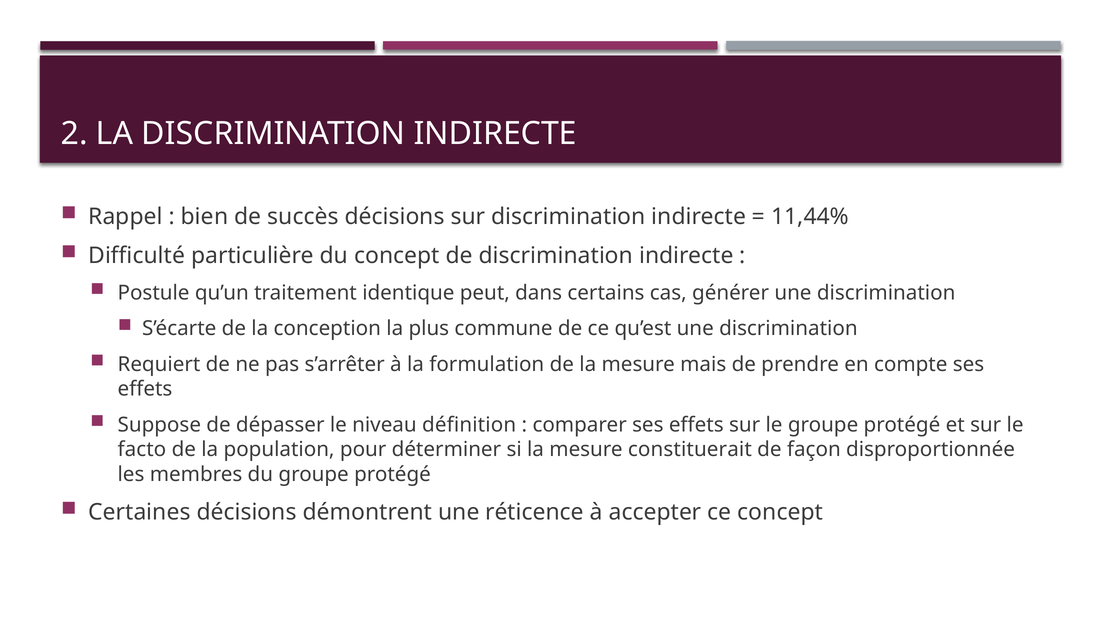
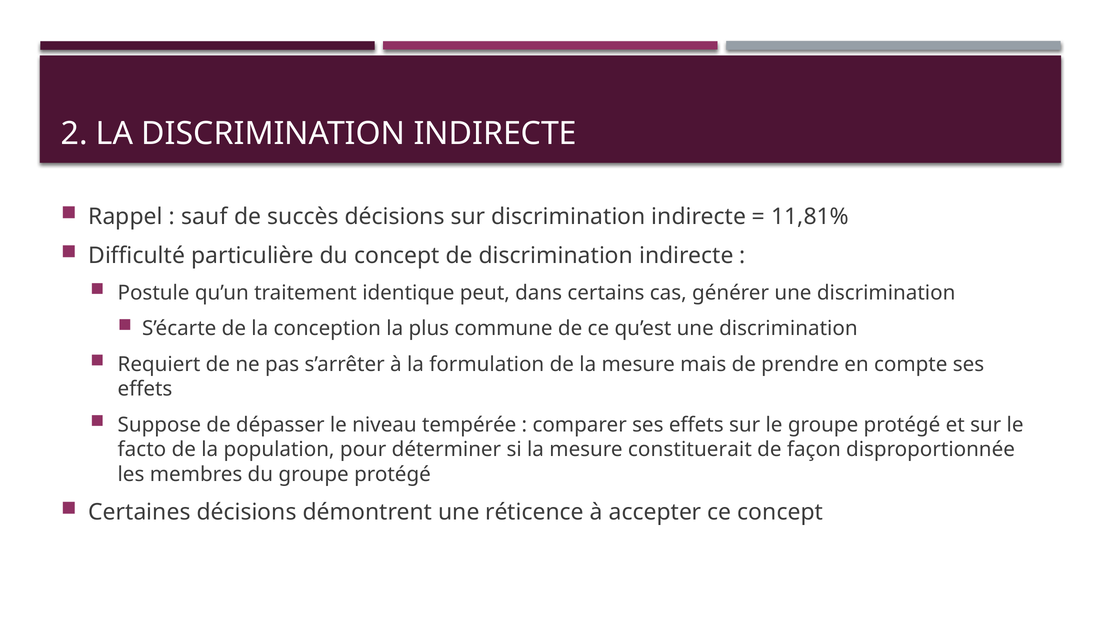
bien: bien -> sauf
11,44%: 11,44% -> 11,81%
définition: définition -> tempérée
